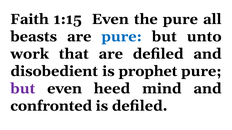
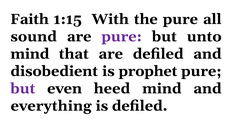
1:15 Even: Even -> With
beasts: beasts -> sound
pure at (122, 37) colour: blue -> purple
work at (30, 54): work -> mind
confronted: confronted -> everything
